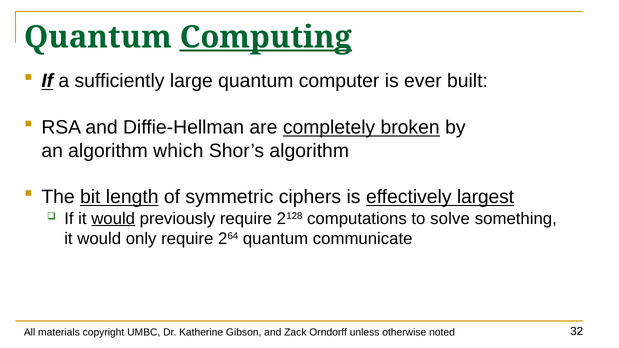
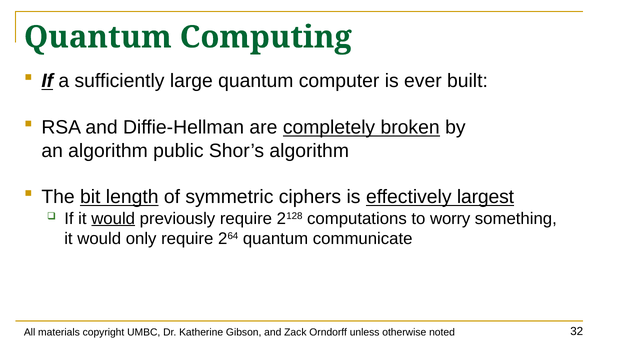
Computing underline: present -> none
which: which -> public
solve: solve -> worry
